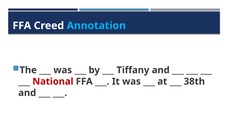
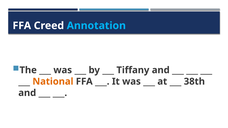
National colour: red -> orange
